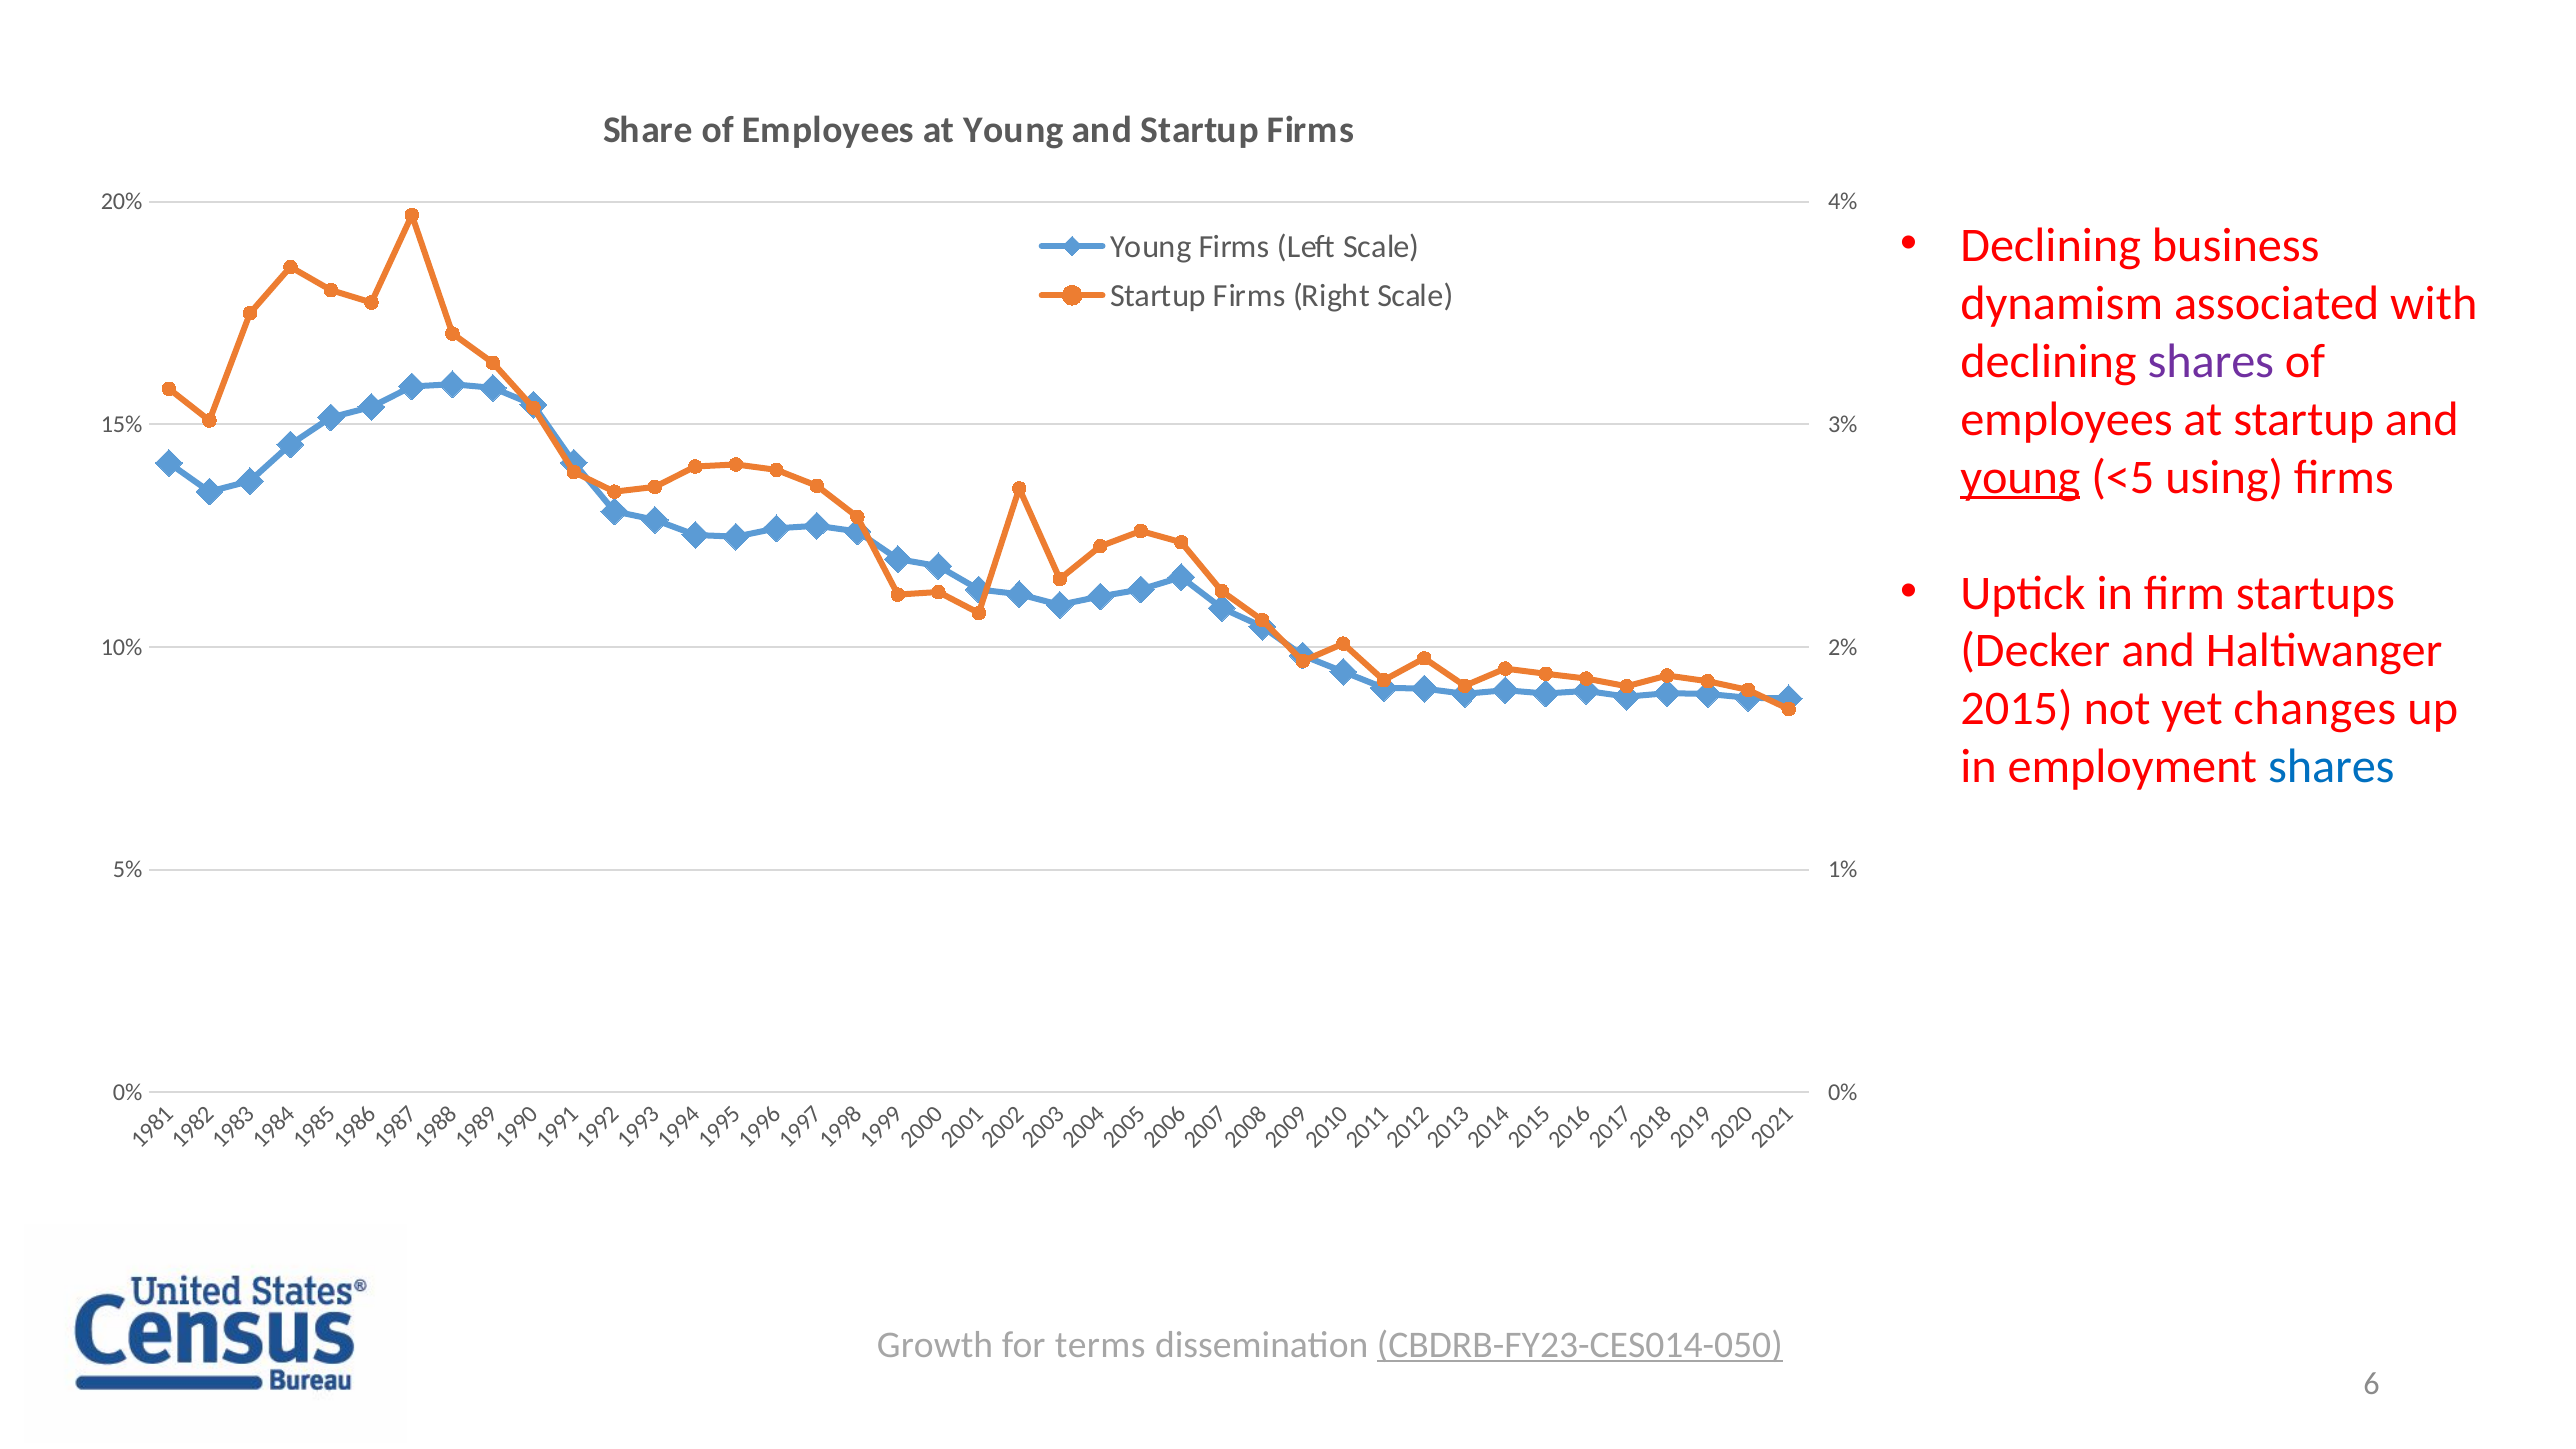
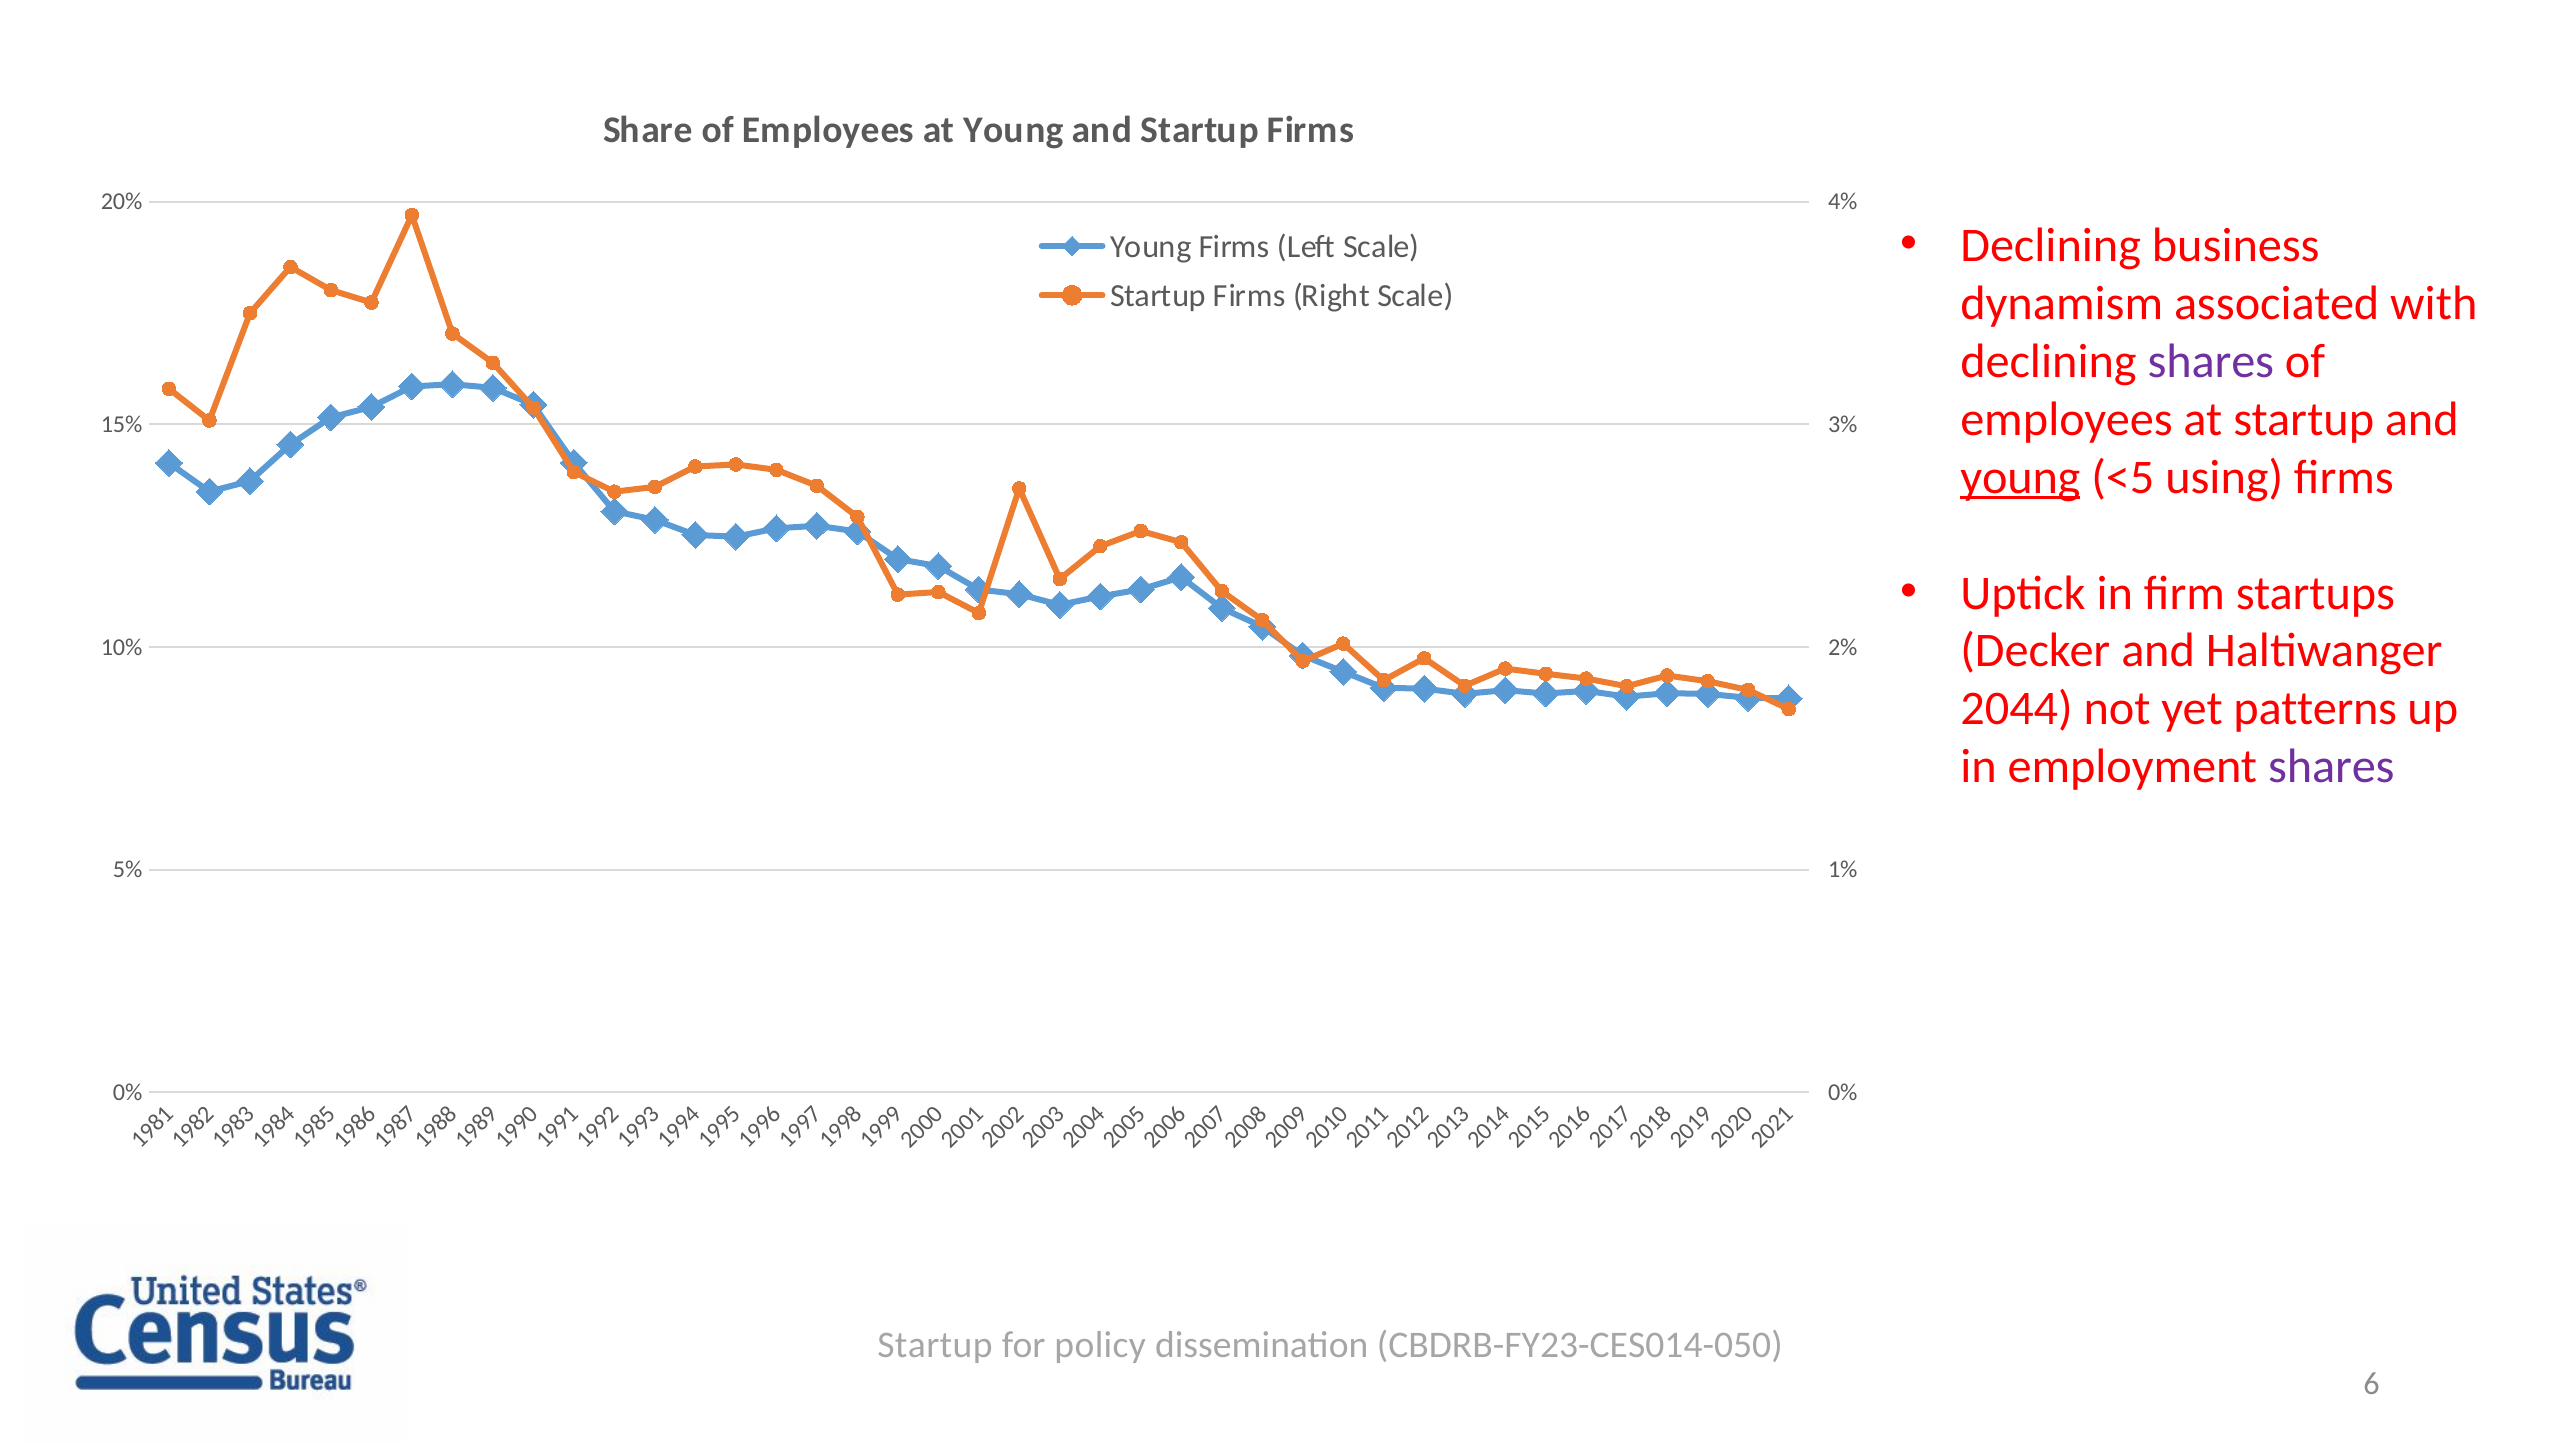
2015: 2015 -> 2044
changes: changes -> patterns
shares at (2331, 767) colour: blue -> purple
Growth at (935, 1345): Growth -> Startup
terms: terms -> policy
CBDRB-FY23-CES014-050 underline: present -> none
